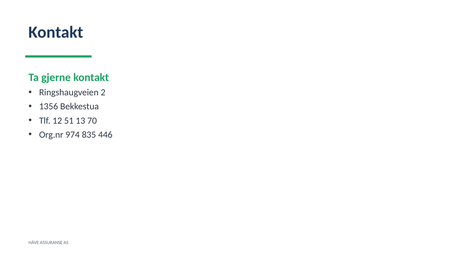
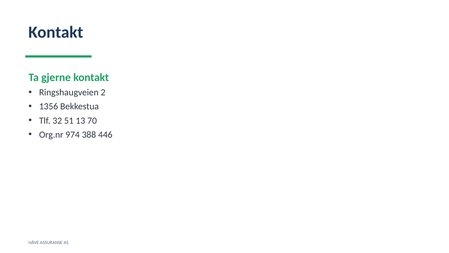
12: 12 -> 32
835: 835 -> 388
